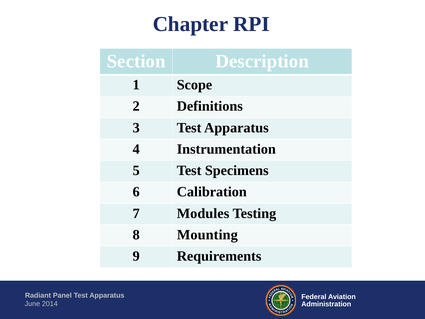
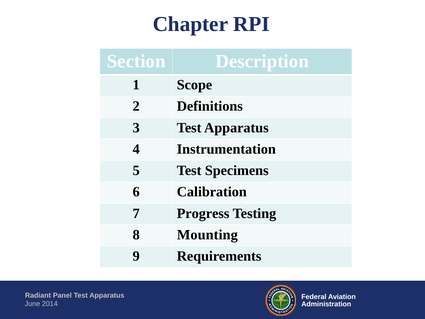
Modules: Modules -> Progress
